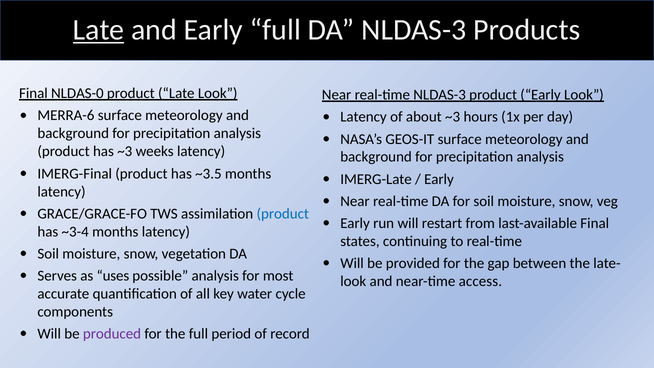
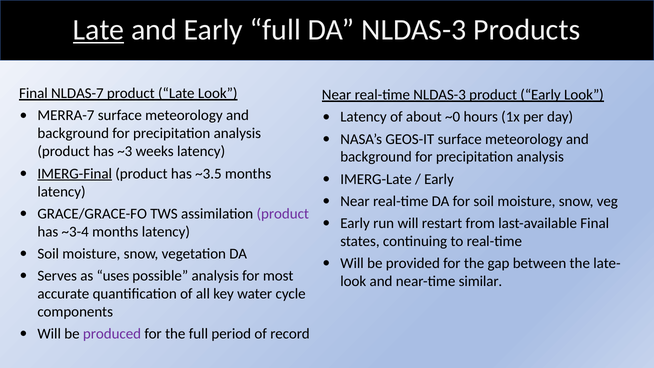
NLDAS-0: NLDAS-0 -> NLDAS-7
MERRA-6: MERRA-6 -> MERRA-7
about ~3: ~3 -> ~0
IMERG-Final underline: none -> present
product at (283, 214) colour: blue -> purple
access: access -> similar
